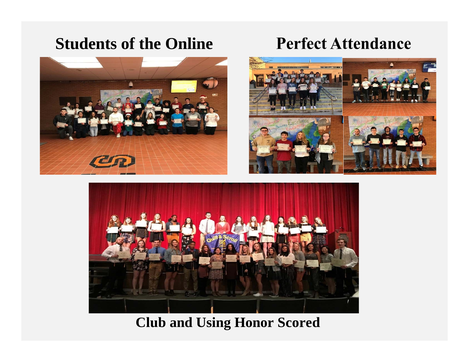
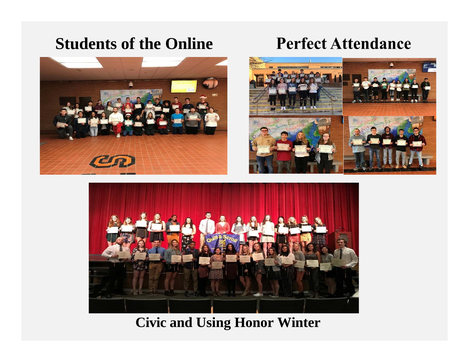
Club: Club -> Civic
Scored: Scored -> Winter
